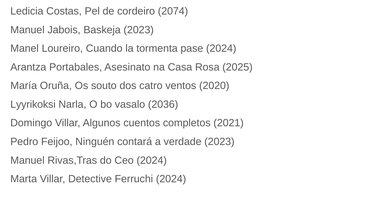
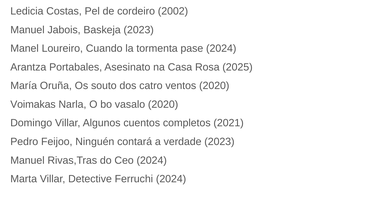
2074: 2074 -> 2002
Lyyrikoksi: Lyyrikoksi -> Voimakas
vasalo 2036: 2036 -> 2020
